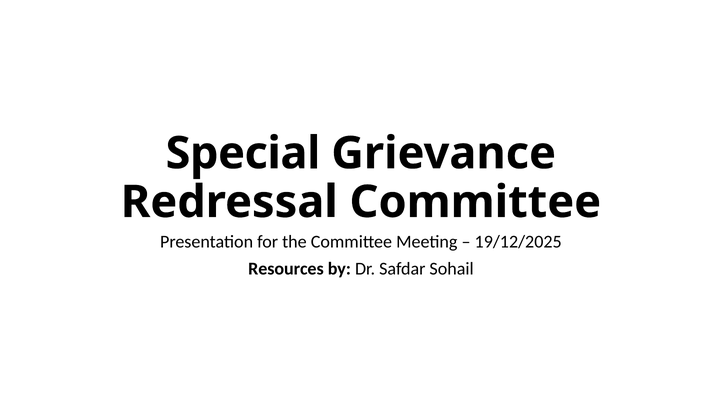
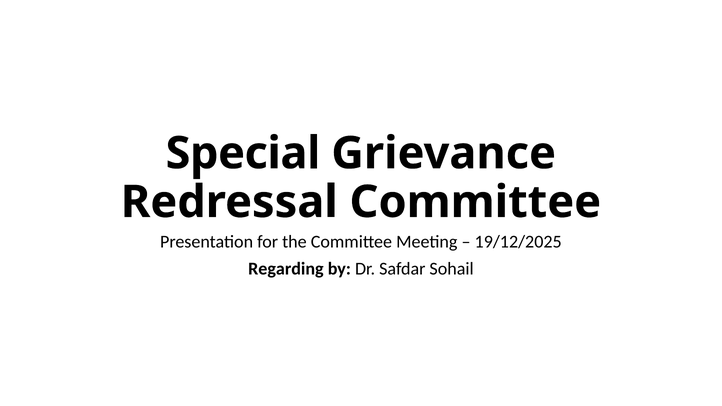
Resources: Resources -> Regarding
